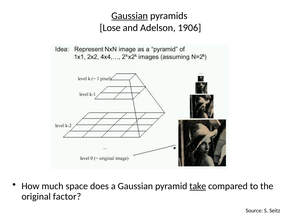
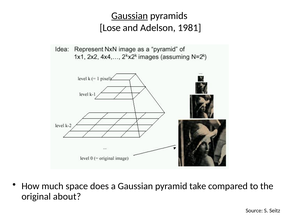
1906: 1906 -> 1981
take underline: present -> none
factor: factor -> about
